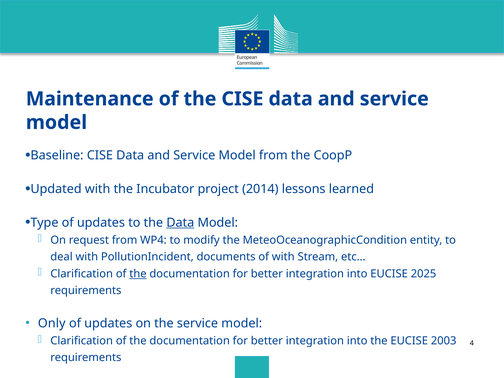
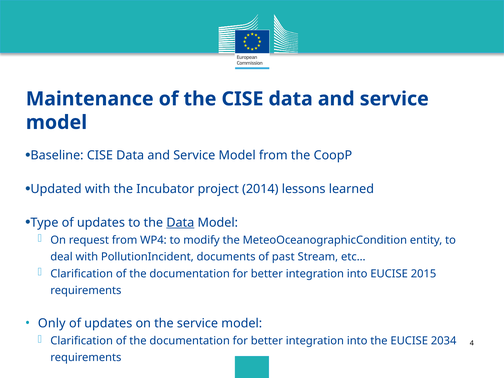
of with: with -> past
the at (138, 274) underline: present -> none
2025: 2025 -> 2015
2003: 2003 -> 2034
